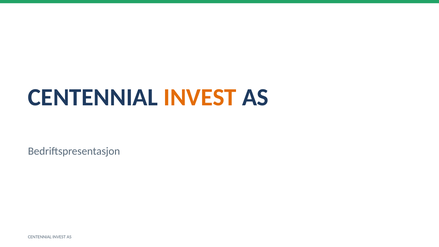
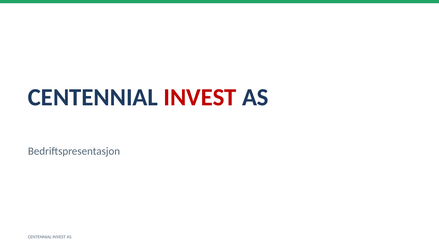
INVEST at (200, 97) colour: orange -> red
